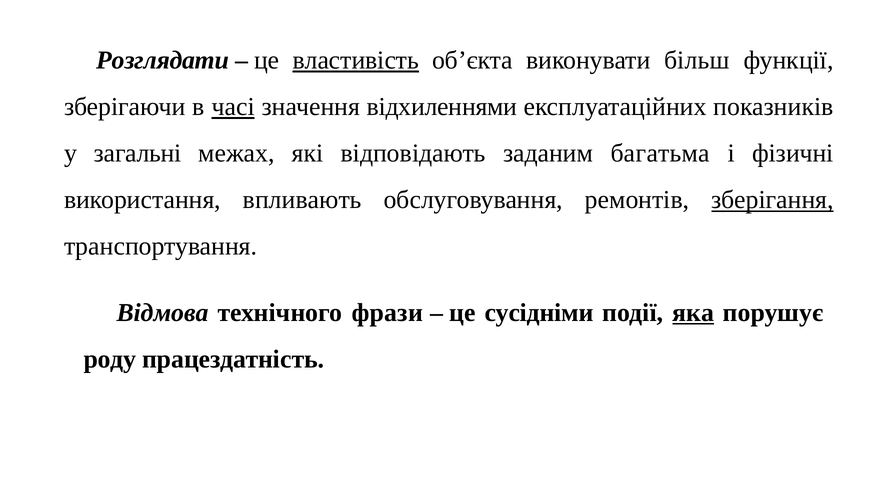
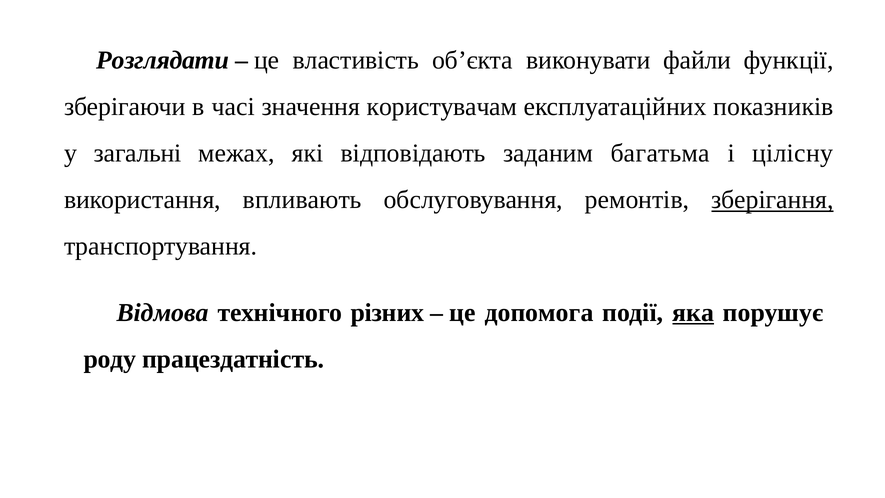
властивість underline: present -> none
більш: більш -> файли
часі underline: present -> none
відхиленнями: відхиленнями -> користувачам
фізичні: фізичні -> цілісну
фрази: фрази -> різних
сусідніми: сусідніми -> допомога
